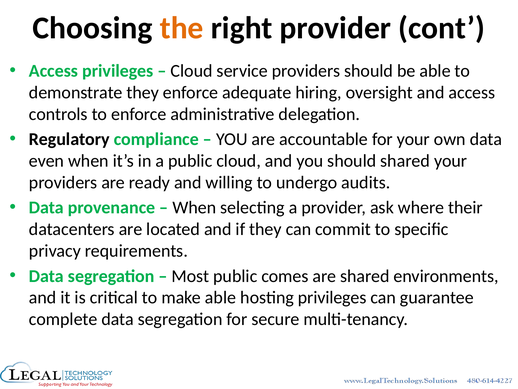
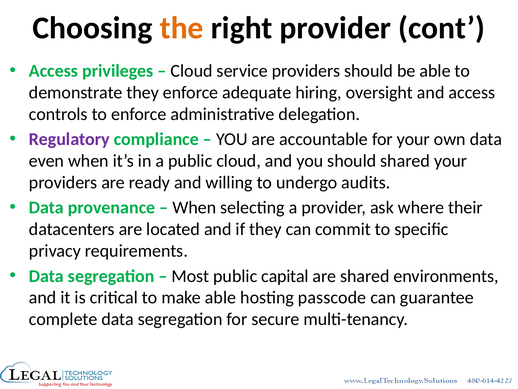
Regulatory colour: black -> purple
comes: comes -> capital
hosting privileges: privileges -> passcode
